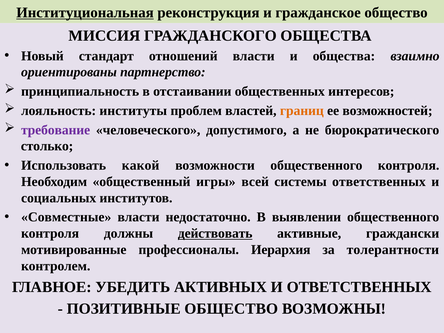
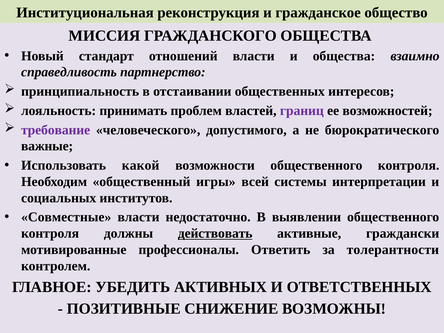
Институциональная underline: present -> none
ориентированы: ориентированы -> справедливость
институты: институты -> принимать
границ colour: orange -> purple
столько: столько -> важные
системы ответственных: ответственных -> интерпретации
Иерархия: Иерархия -> Ответить
ПОЗИТИВНЫЕ ОБЩЕСТВО: ОБЩЕСТВО -> СНИЖЕНИЕ
